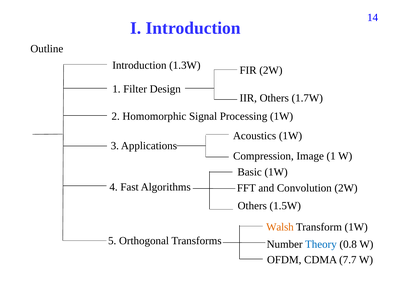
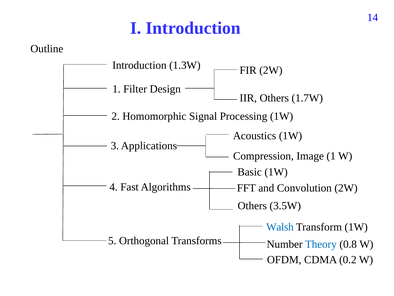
1.5W: 1.5W -> 3.5W
Walsh colour: orange -> blue
7.7: 7.7 -> 0.2
